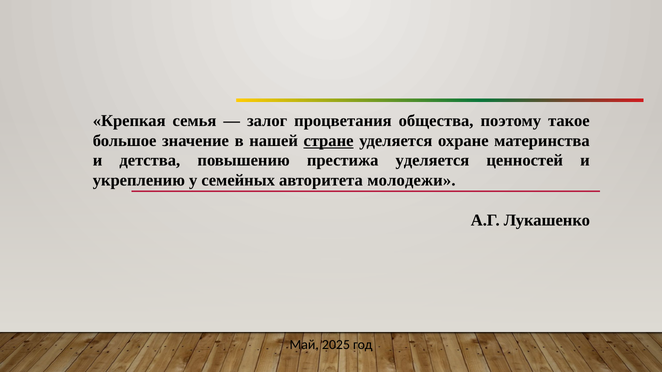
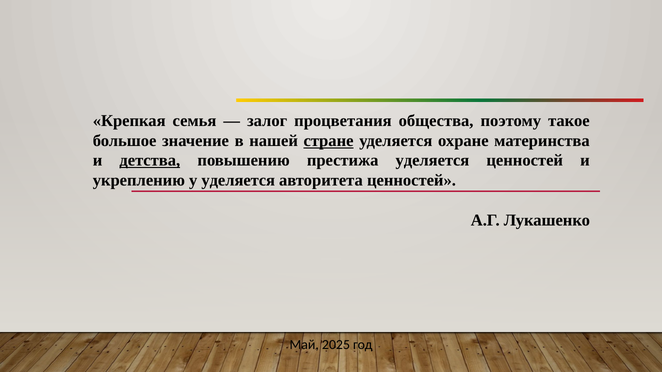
детства underline: none -> present
у семейных: семейных -> уделяется
авторитета молодежи: молодежи -> ценностей
